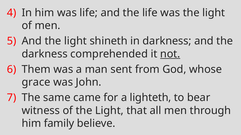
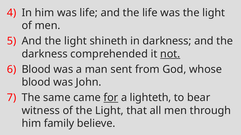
Them at (36, 70): Them -> Blood
grace at (36, 83): grace -> blood
for underline: none -> present
